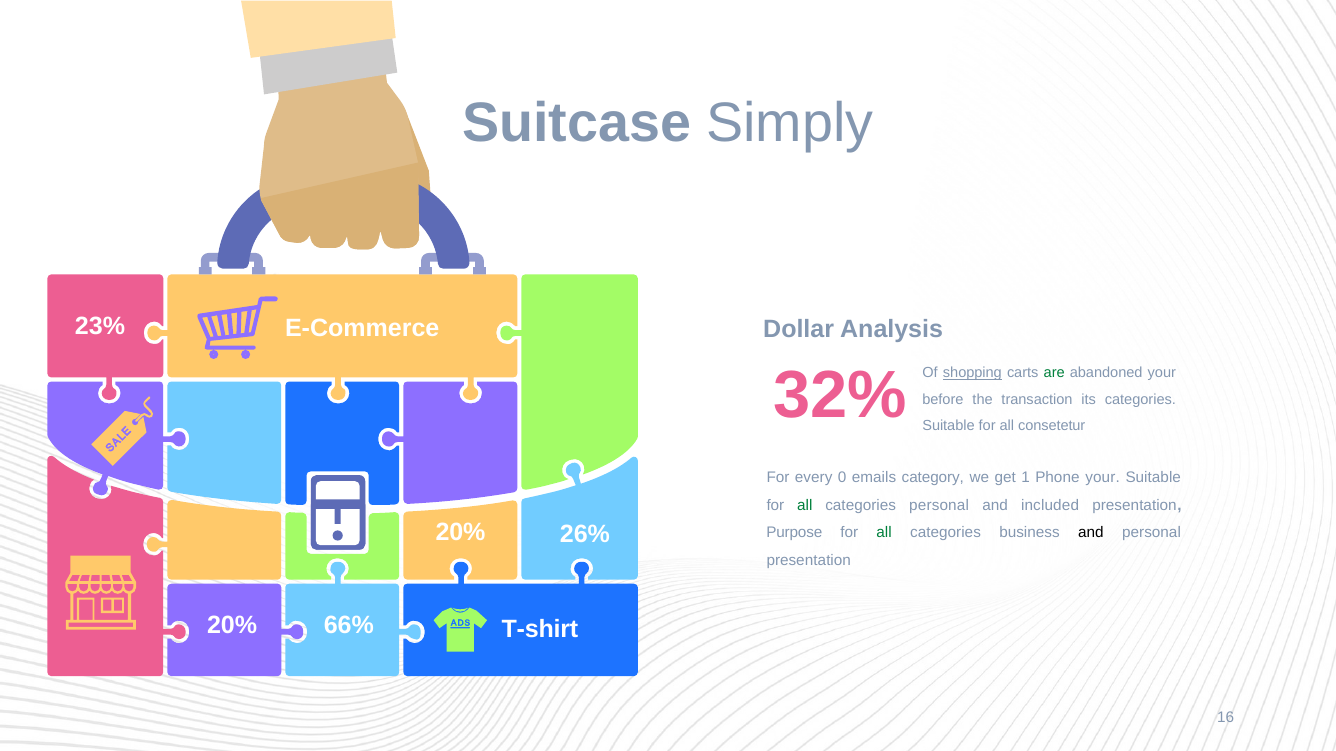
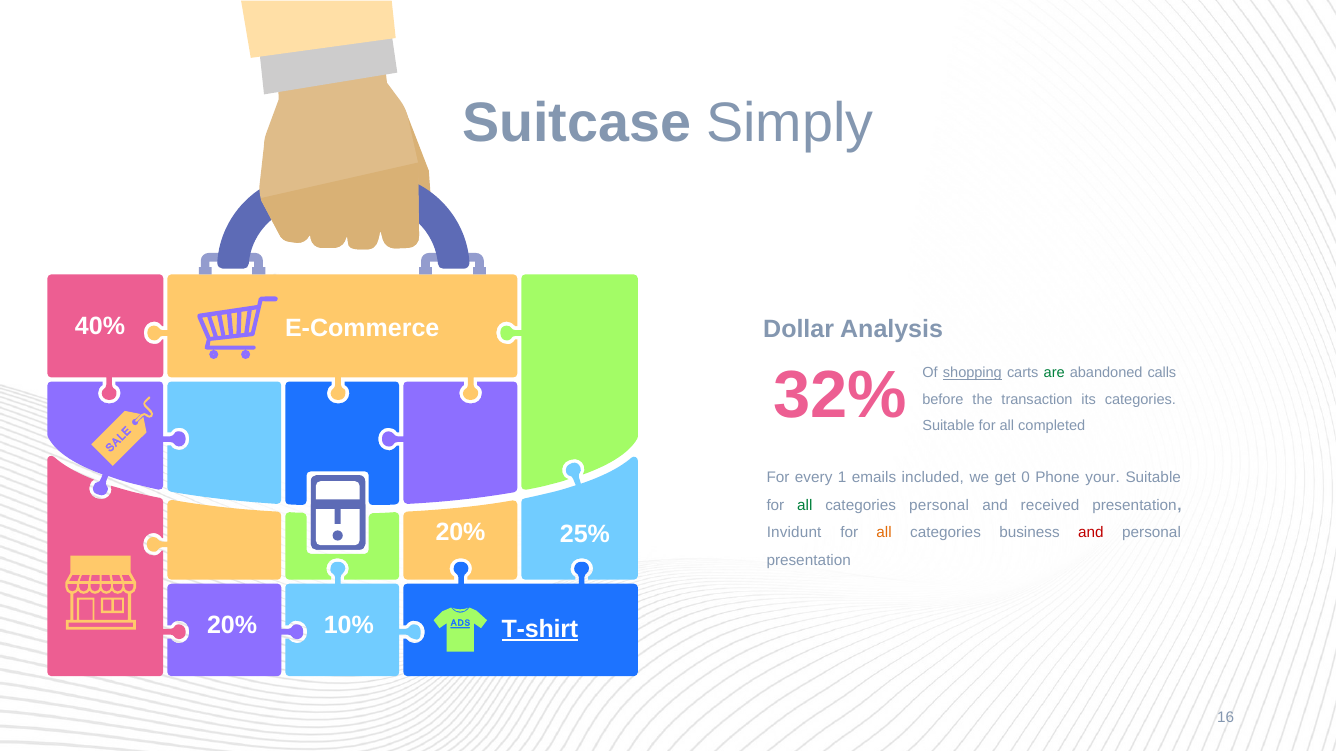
23%: 23% -> 40%
abandoned your: your -> calls
consetetur: consetetur -> completed
0: 0 -> 1
category: category -> included
1: 1 -> 0
included: included -> received
26%: 26% -> 25%
Purpose: Purpose -> Invidunt
all at (884, 533) colour: green -> orange
and at (1091, 533) colour: black -> red
66%: 66% -> 10%
T-shirt underline: none -> present
